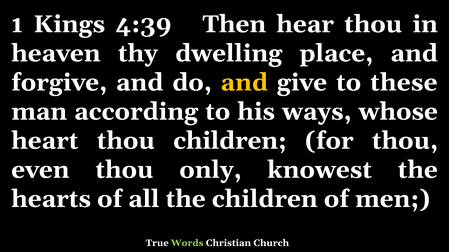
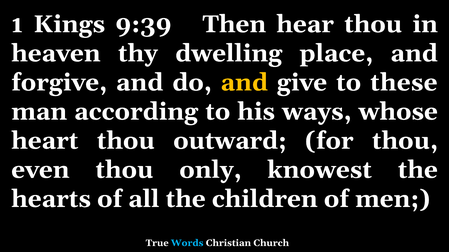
4:39: 4:39 -> 9:39
thou children: children -> outward
Words colour: light green -> light blue
